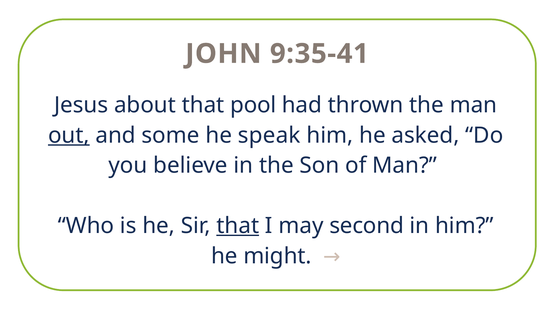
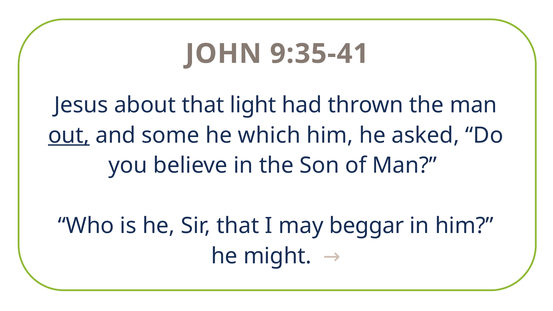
pool: pool -> light
speak: speak -> which
that at (238, 226) underline: present -> none
second: second -> beggar
